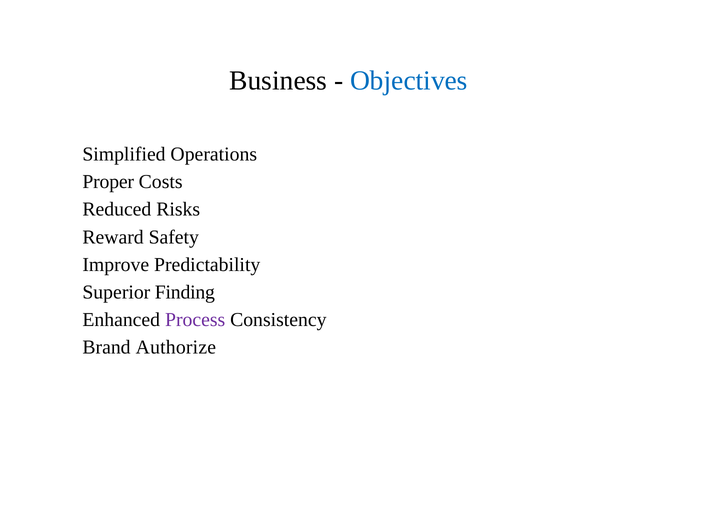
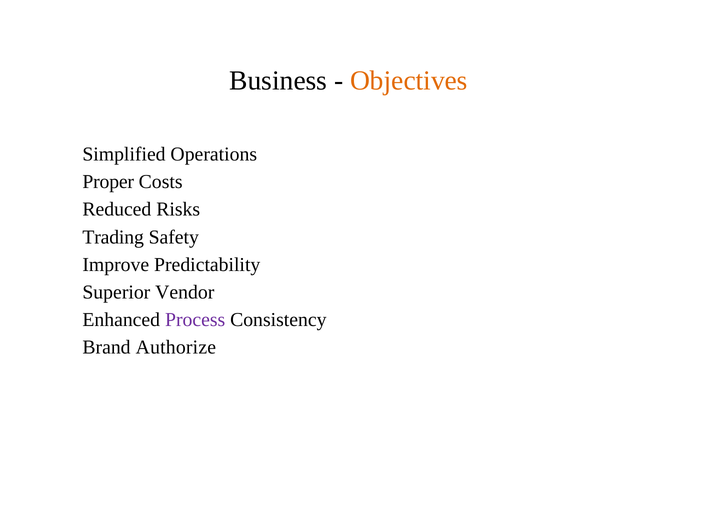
Objectives colour: blue -> orange
Reward: Reward -> Trading
Finding: Finding -> Vendor
